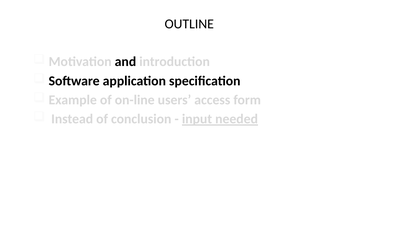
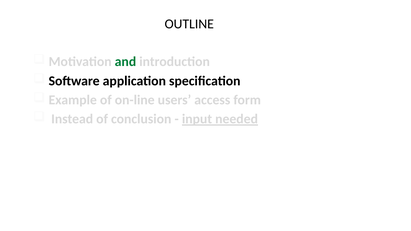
and colour: black -> green
